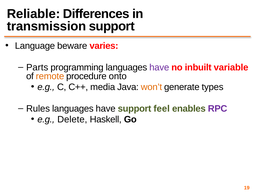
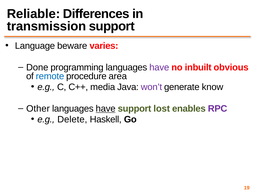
Parts: Parts -> Done
variable: variable -> obvious
remote colour: orange -> blue
onto: onto -> area
won’t colour: orange -> purple
types: types -> know
Rules: Rules -> Other
have at (106, 108) underline: none -> present
feel: feel -> lost
